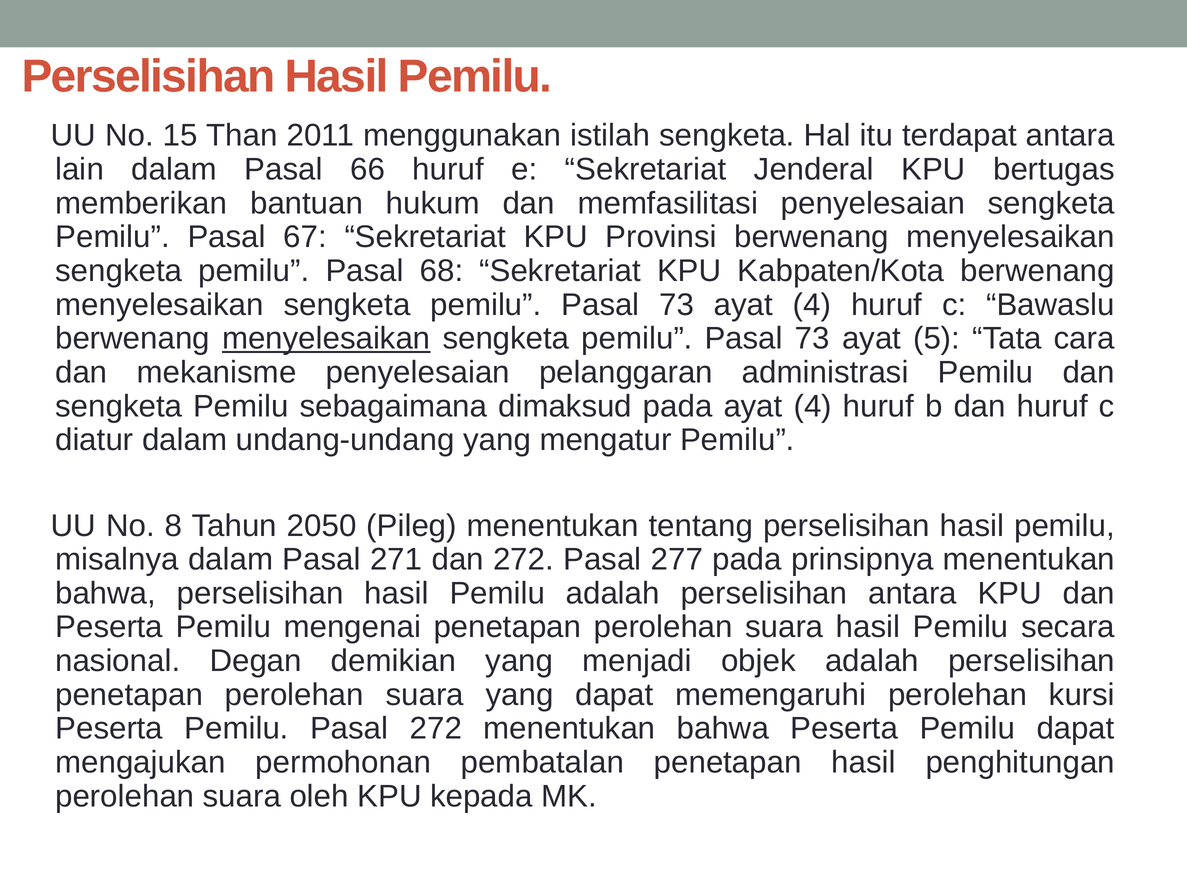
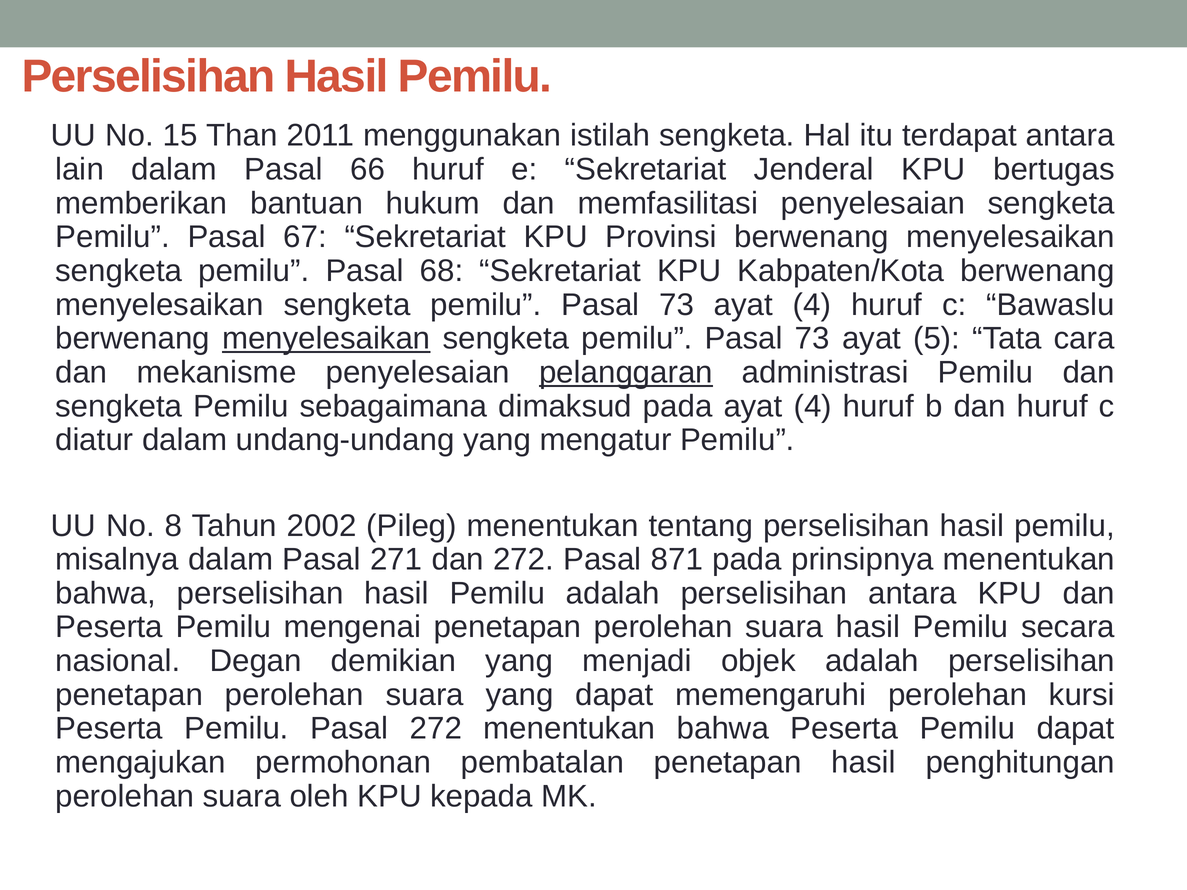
pelanggaran underline: none -> present
2050: 2050 -> 2002
277: 277 -> 871
